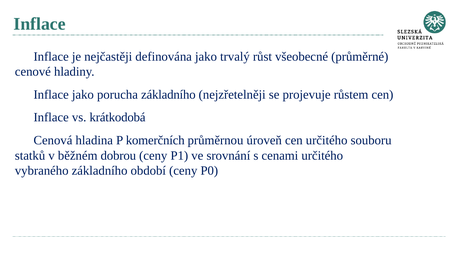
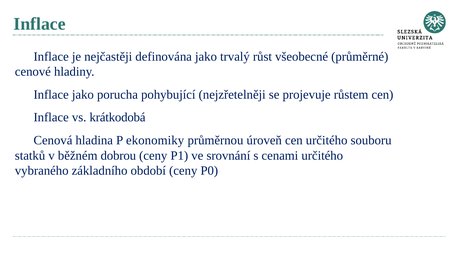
porucha základního: základního -> pohybující
komerčních: komerčních -> ekonomiky
